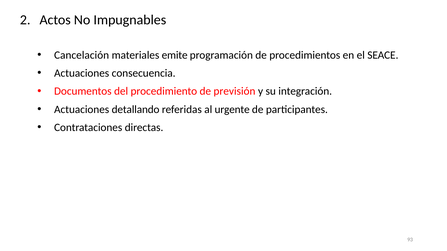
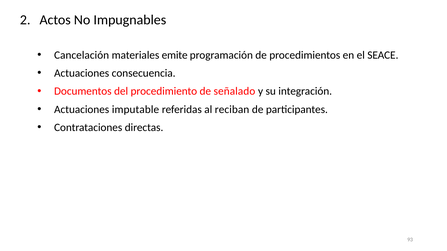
previsión: previsión -> señalado
detallando: detallando -> imputable
urgente: urgente -> reciban
